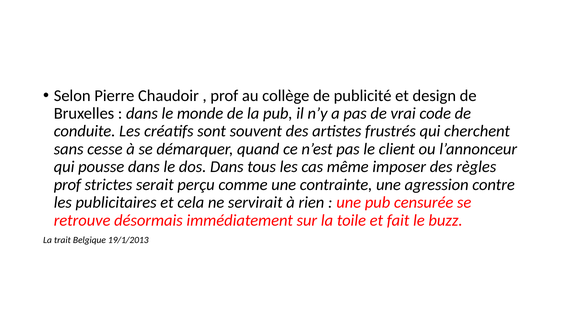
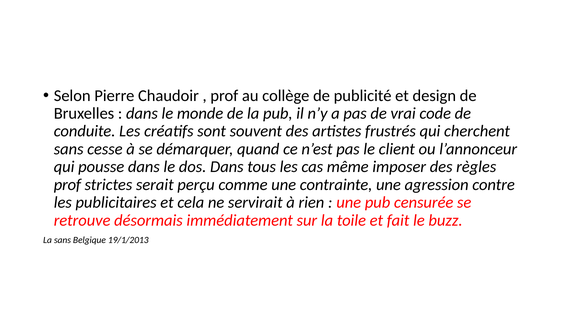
La trait: trait -> sans
